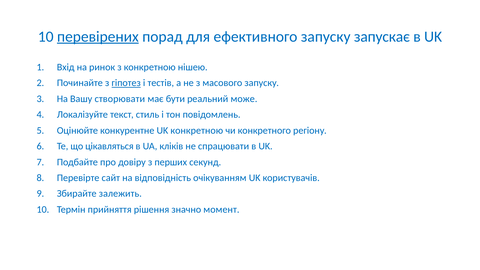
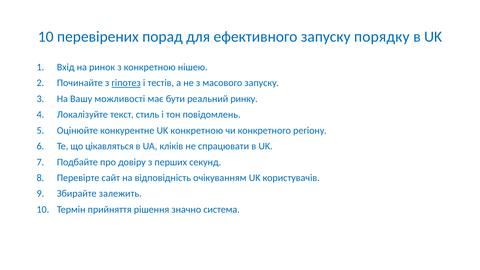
перевірених underline: present -> none
запускає: запускає -> порядку
створювати: створювати -> можливості
може: може -> ринку
момент: момент -> система
